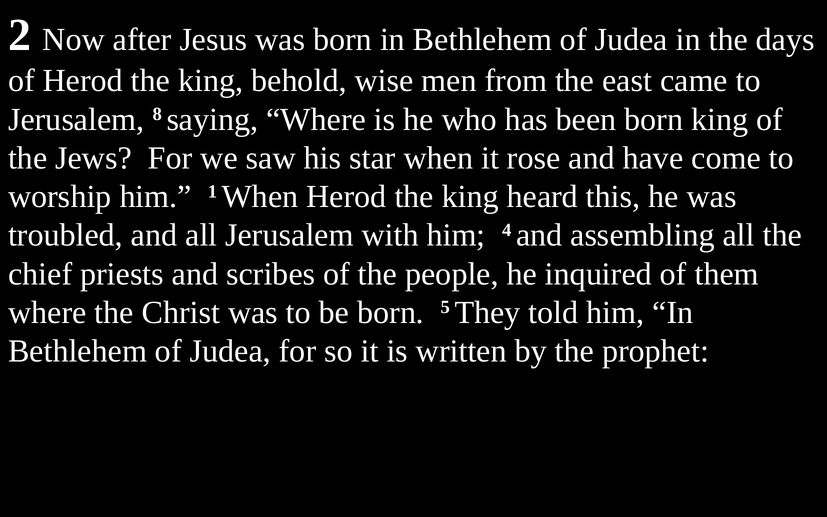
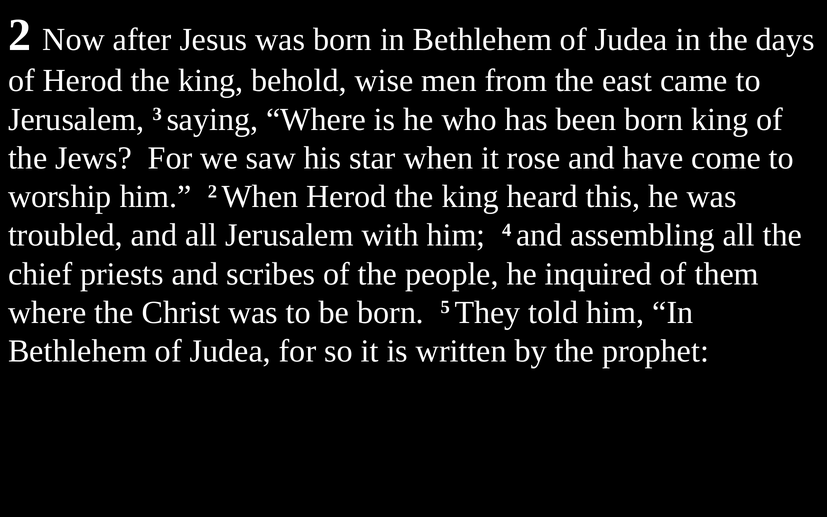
8: 8 -> 3
him 1: 1 -> 2
